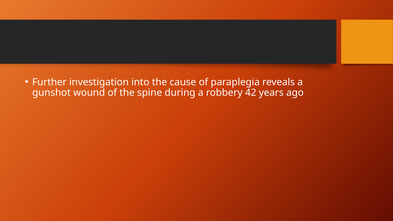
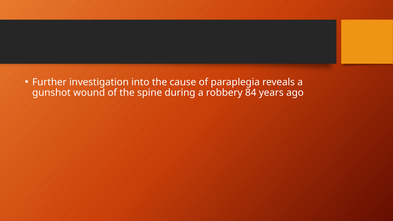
42: 42 -> 84
